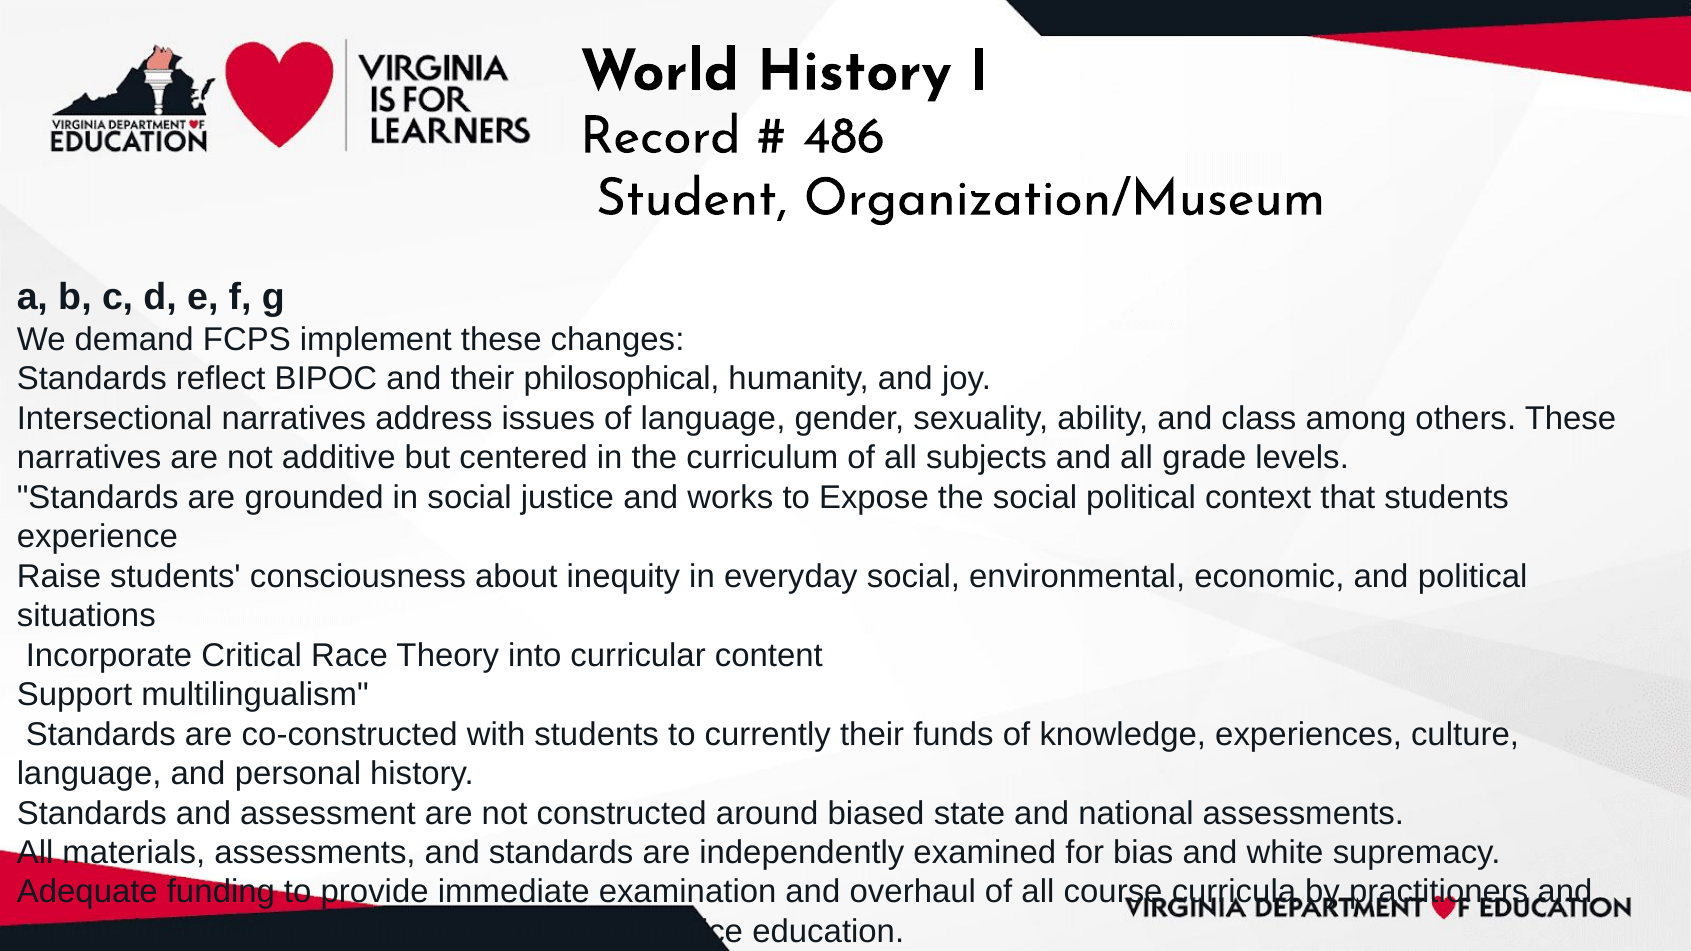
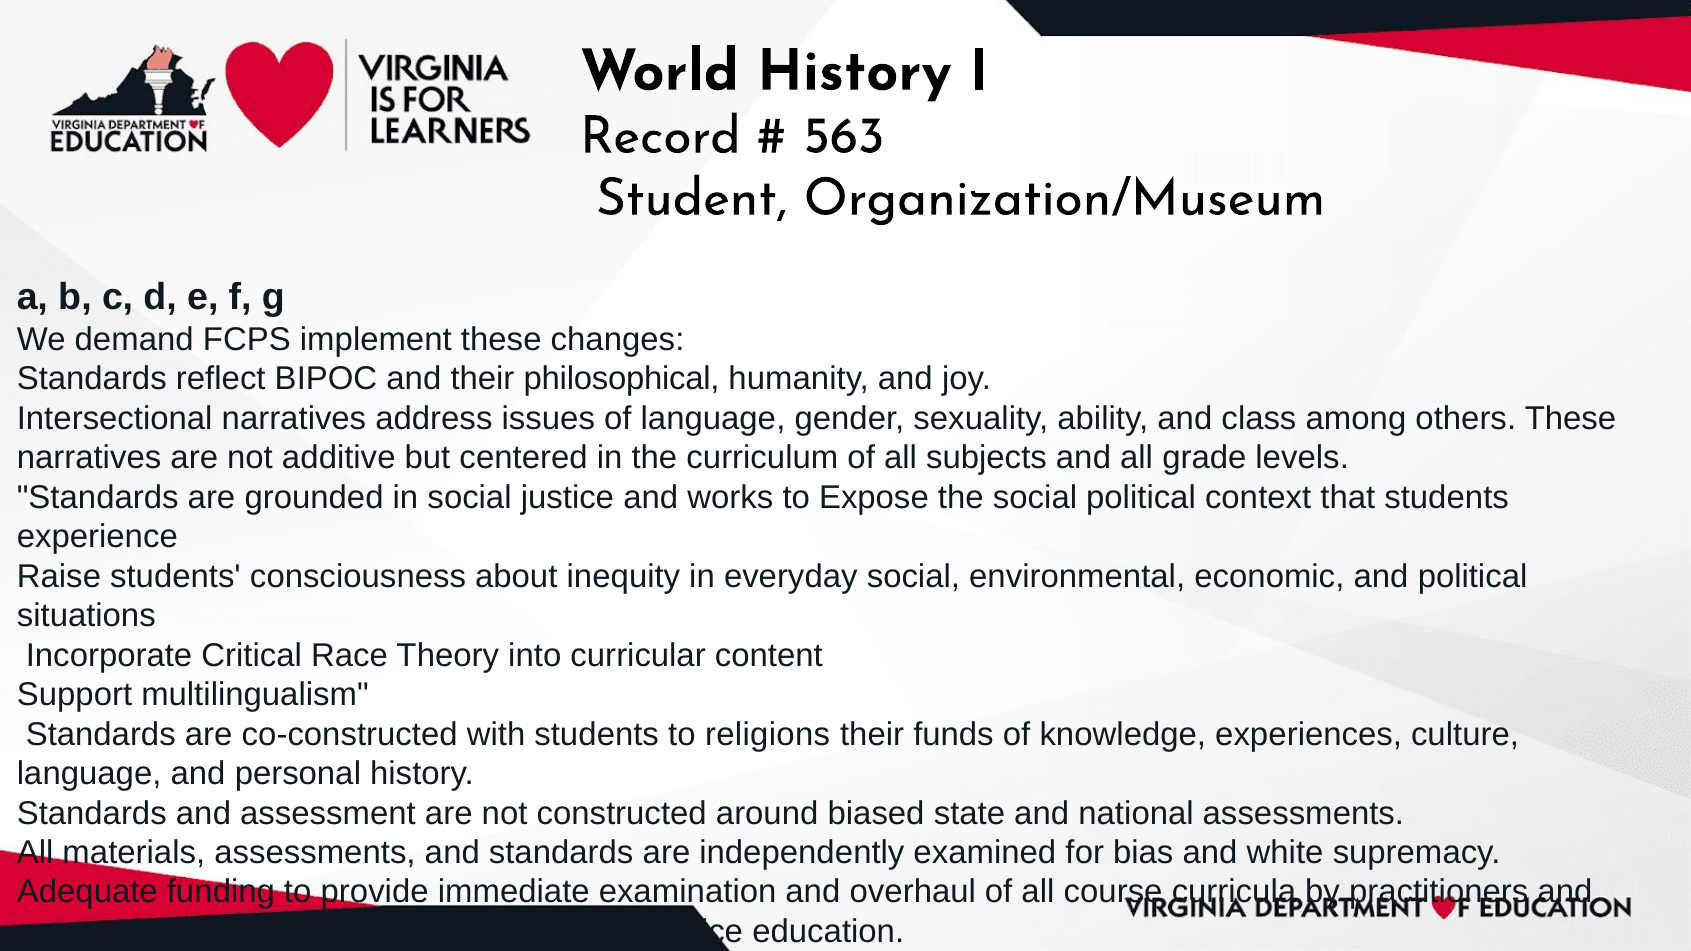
486: 486 -> 563
currently: currently -> religions
